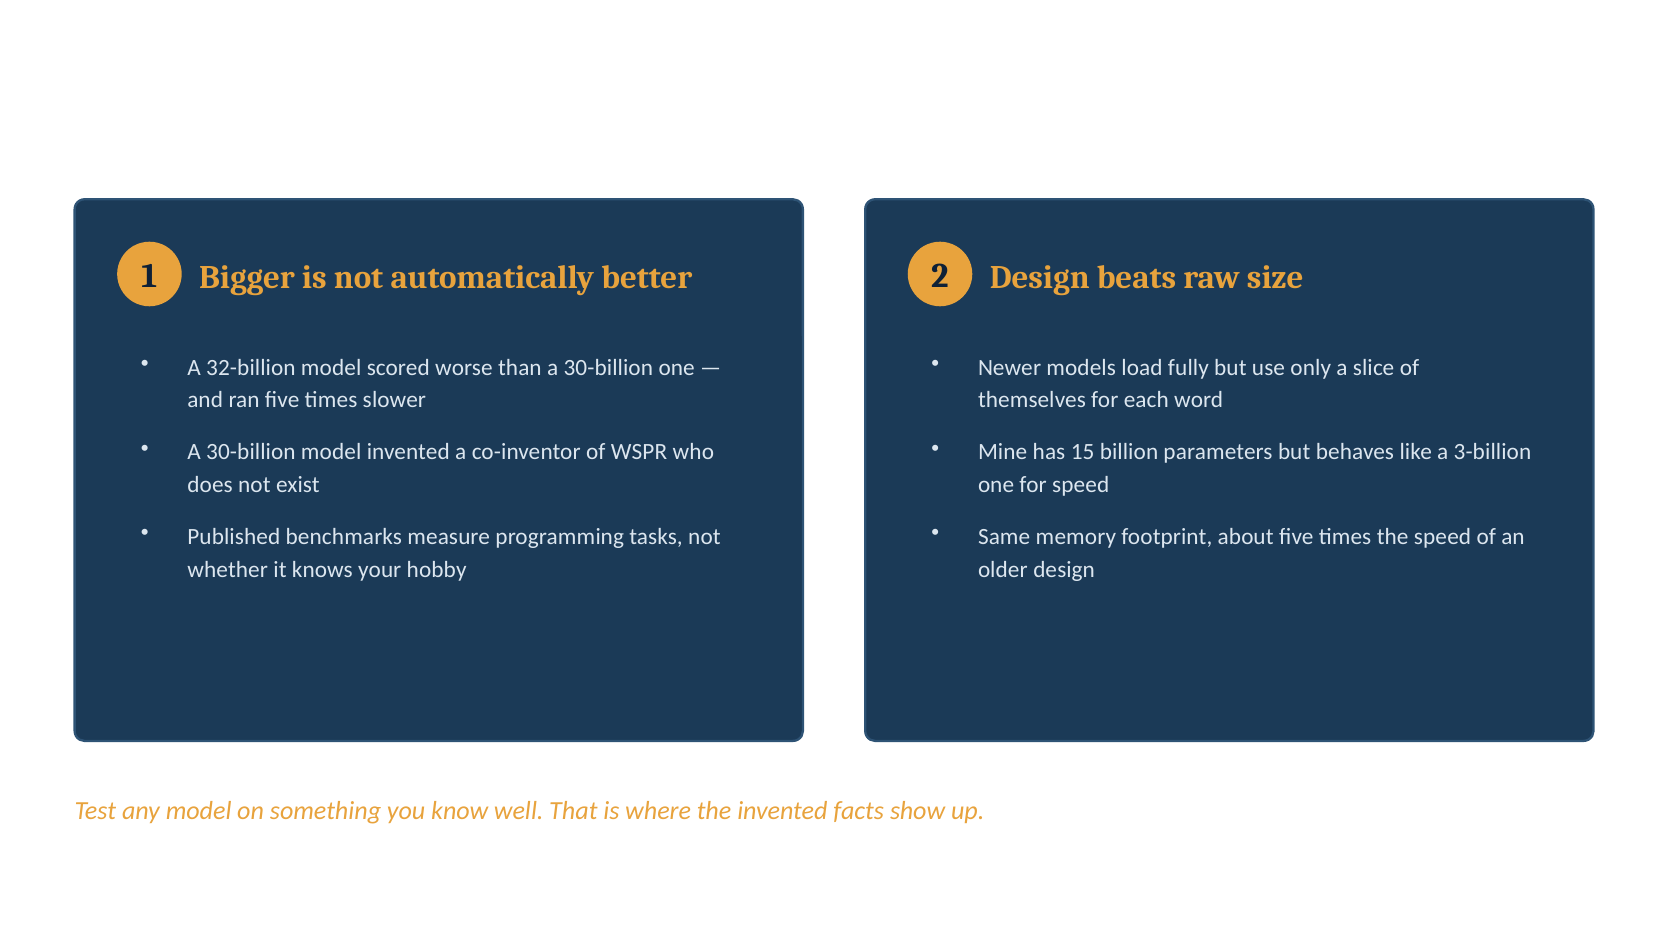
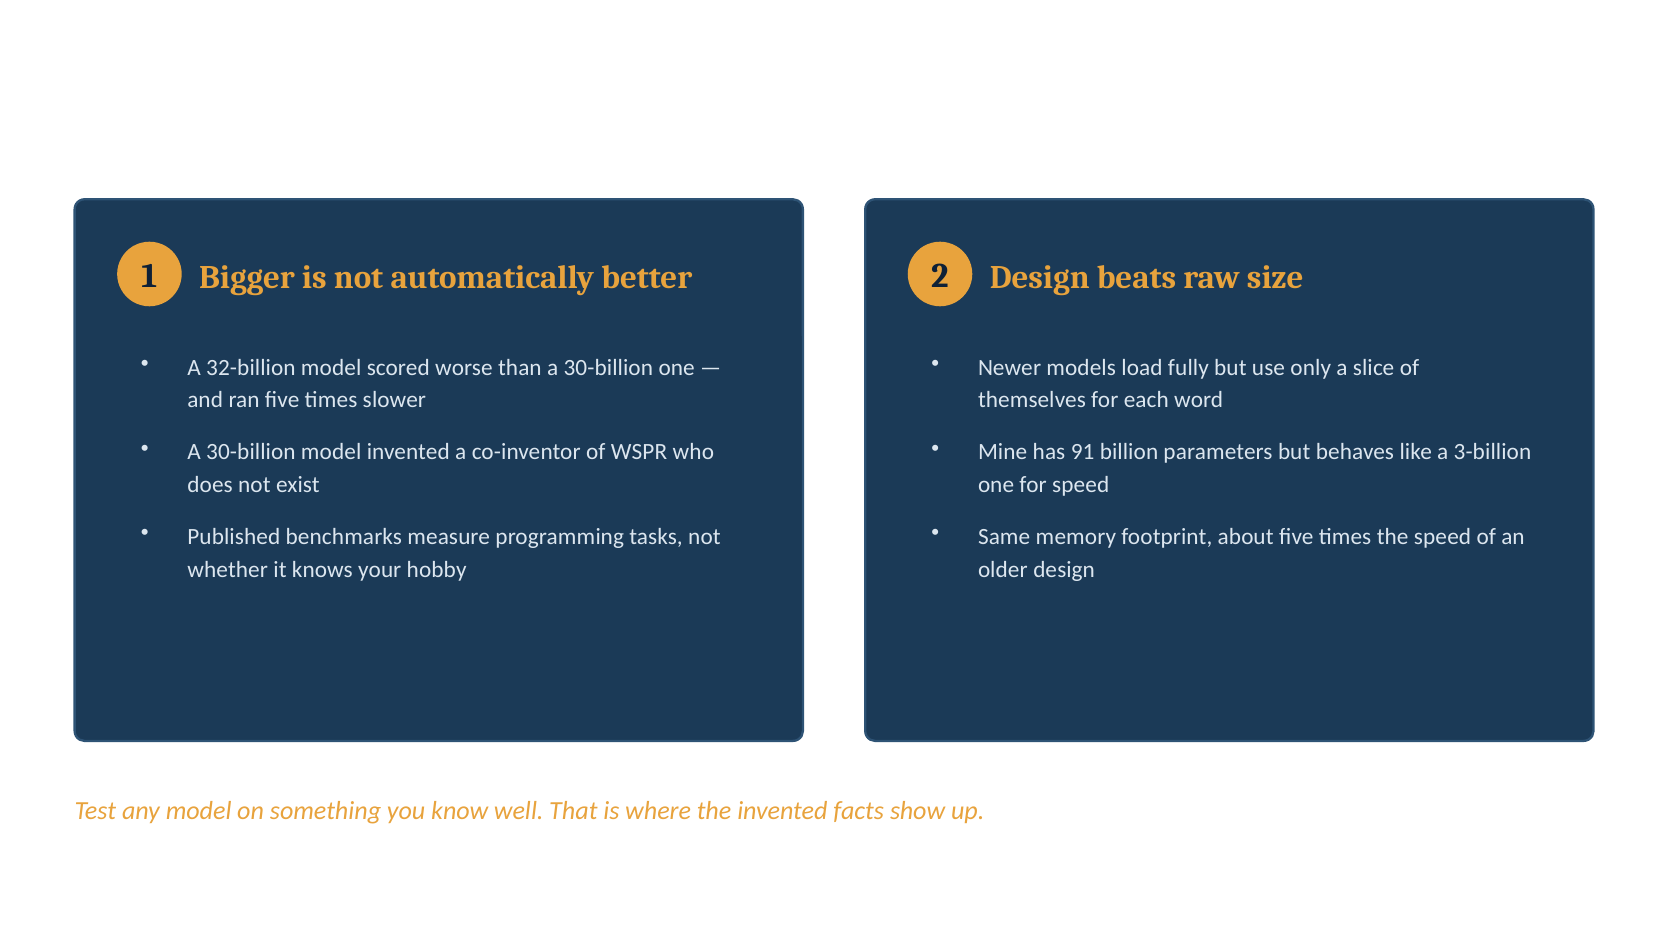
15: 15 -> 91
